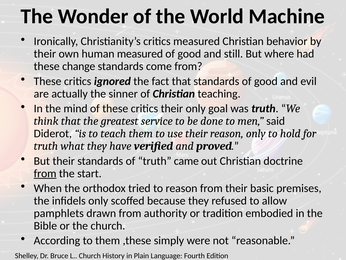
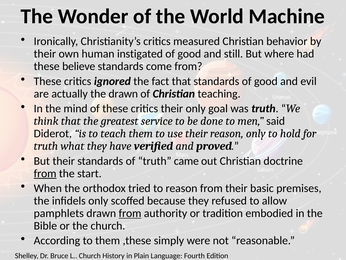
human measured: measured -> instigated
change: change -> believe
the sinner: sinner -> drawn
from at (130, 213) underline: none -> present
